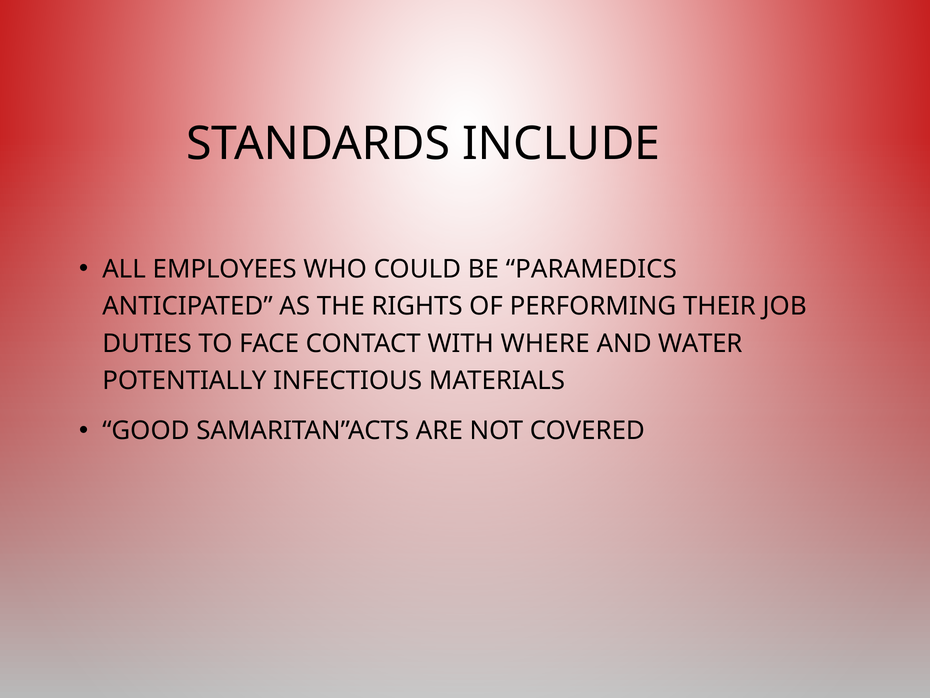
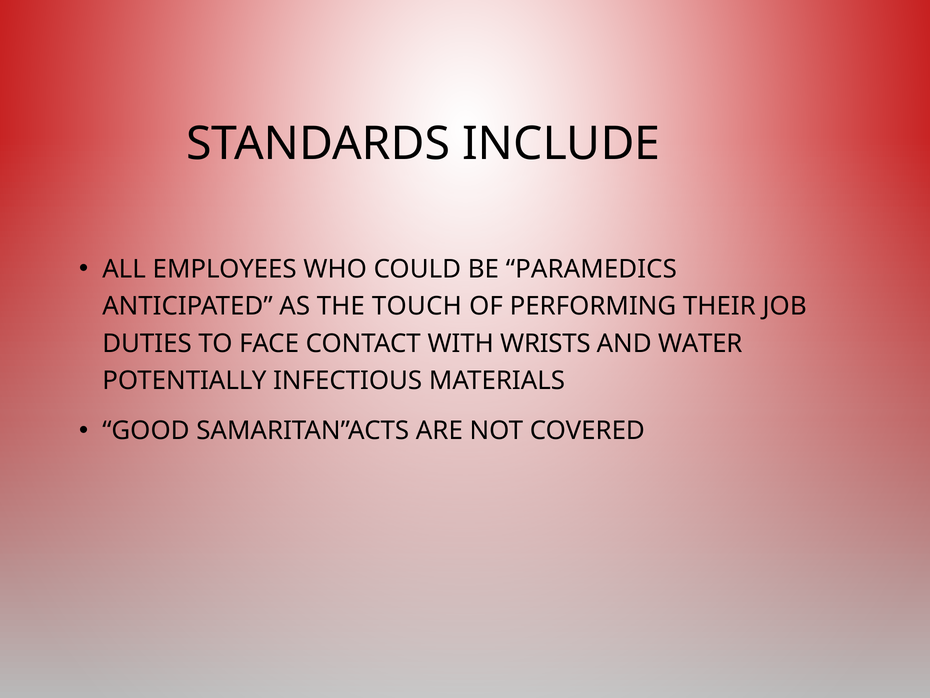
RIGHTS: RIGHTS -> TOUCH
WHERE: WHERE -> WRISTS
